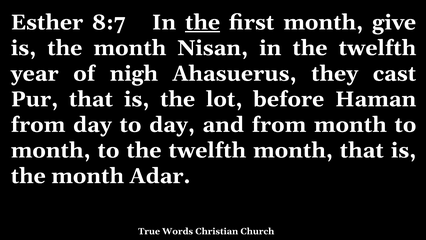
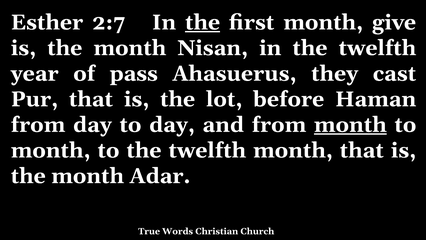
8:7: 8:7 -> 2:7
nigh: nigh -> pass
month at (350, 125) underline: none -> present
